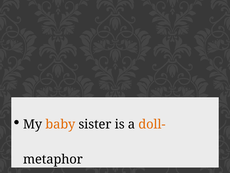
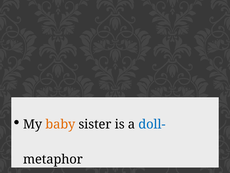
doll- colour: orange -> blue
